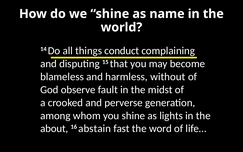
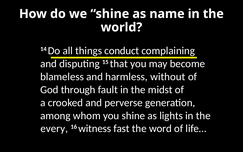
observe: observe -> through
about: about -> every
abstain: abstain -> witness
